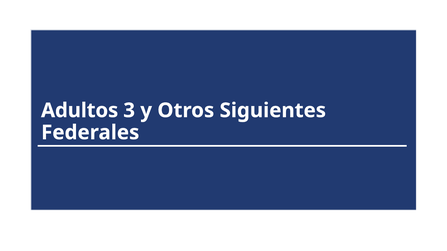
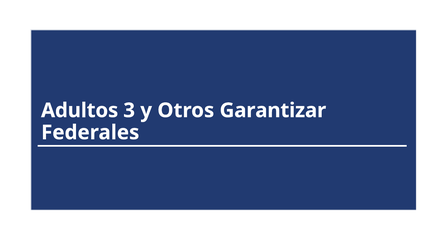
Siguientes: Siguientes -> Garantizar
